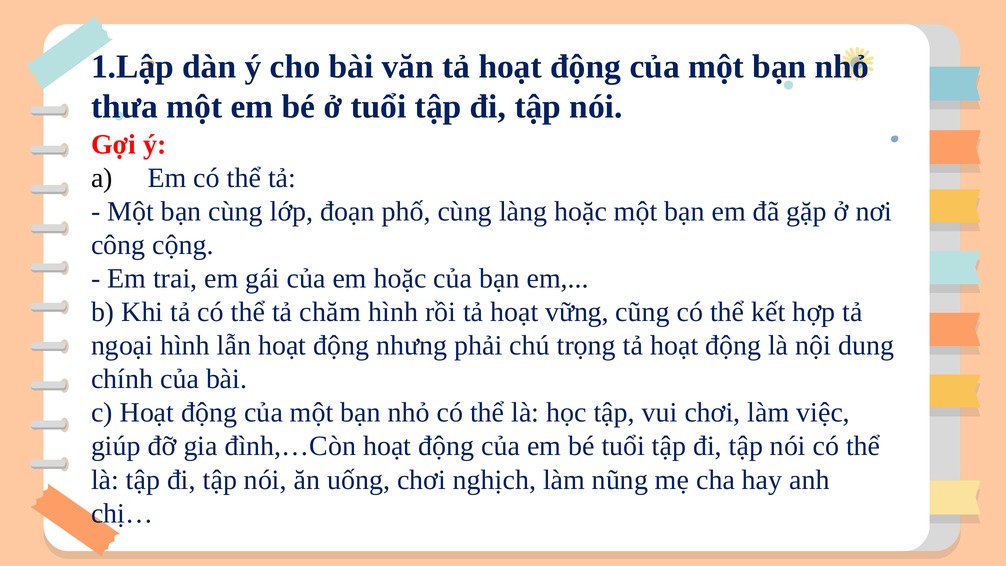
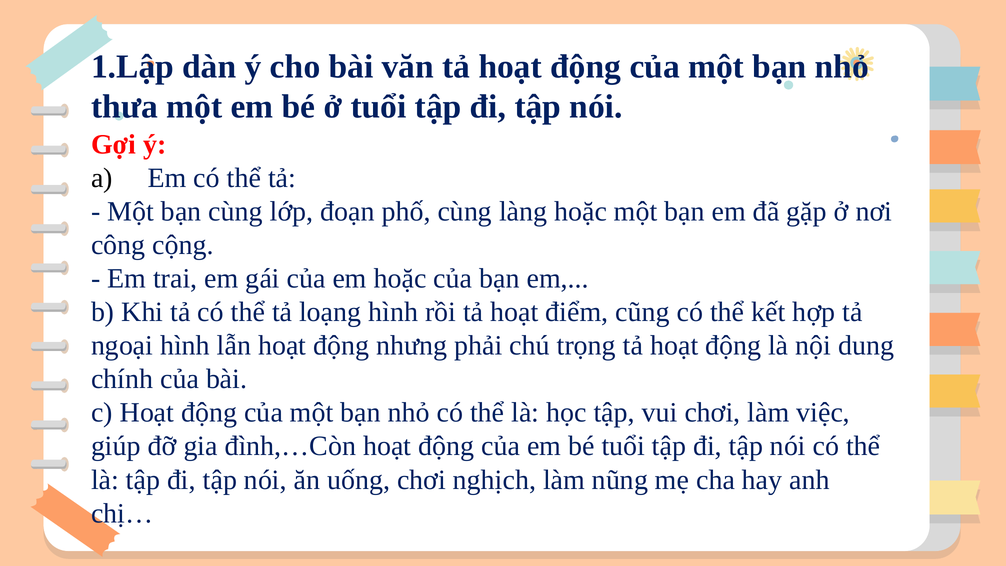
chăm: chăm -> loạng
vững: vững -> điểm
